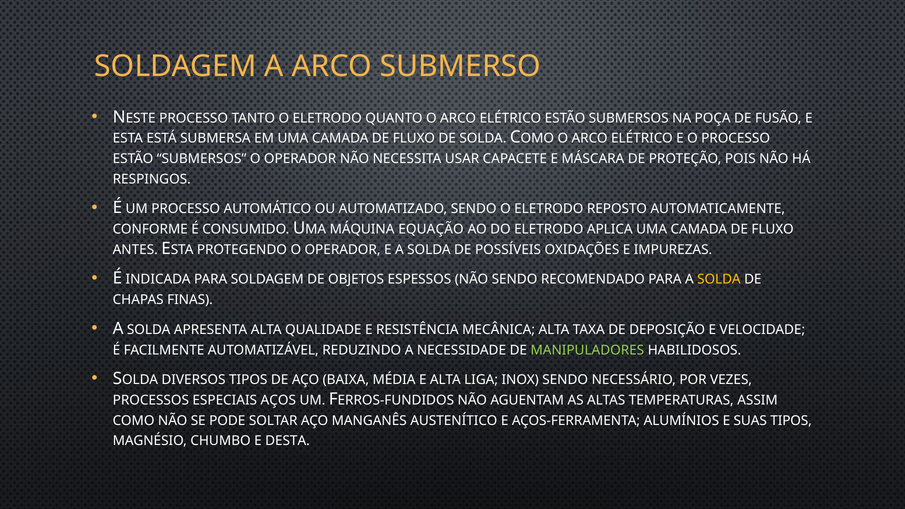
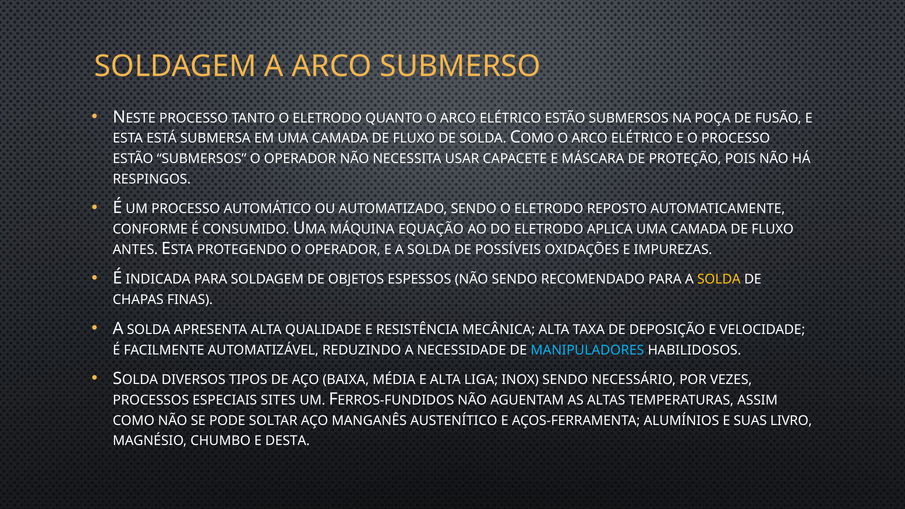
MANIPULADORES colour: light green -> light blue
AÇOS: AÇOS -> SITES
SUAS TIPOS: TIPOS -> LIVRO
